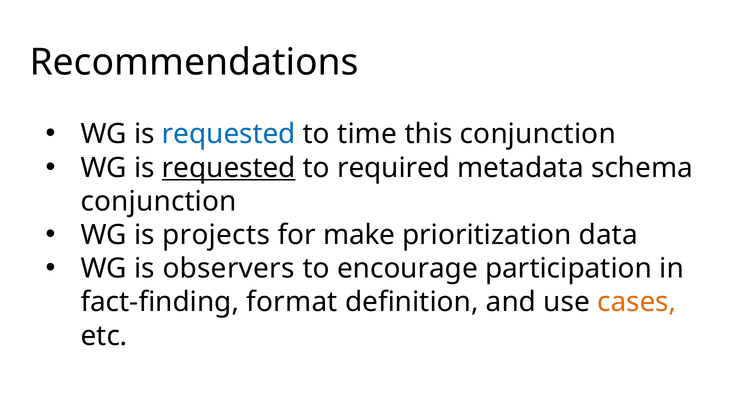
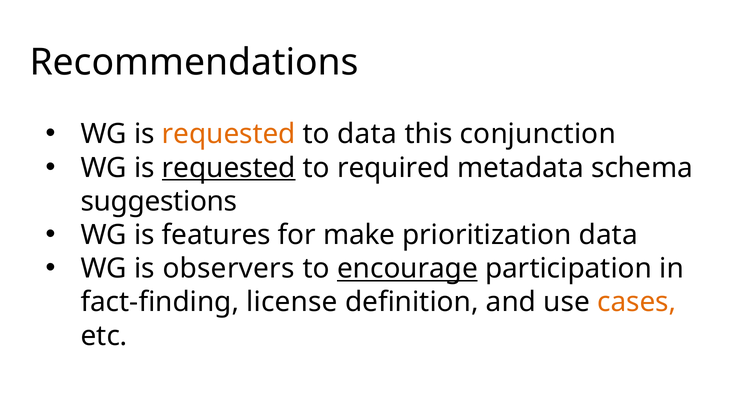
requested at (229, 134) colour: blue -> orange
to time: time -> data
conjunction at (159, 201): conjunction -> suggestions
projects: projects -> features
encourage underline: none -> present
format: format -> license
